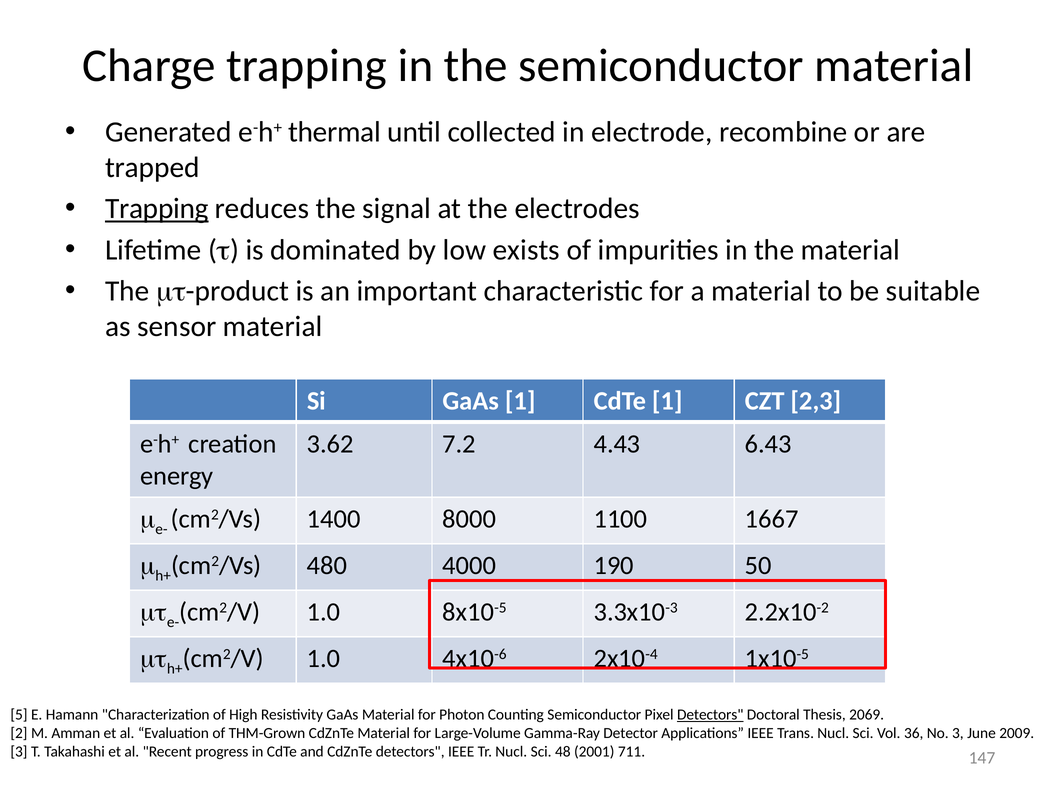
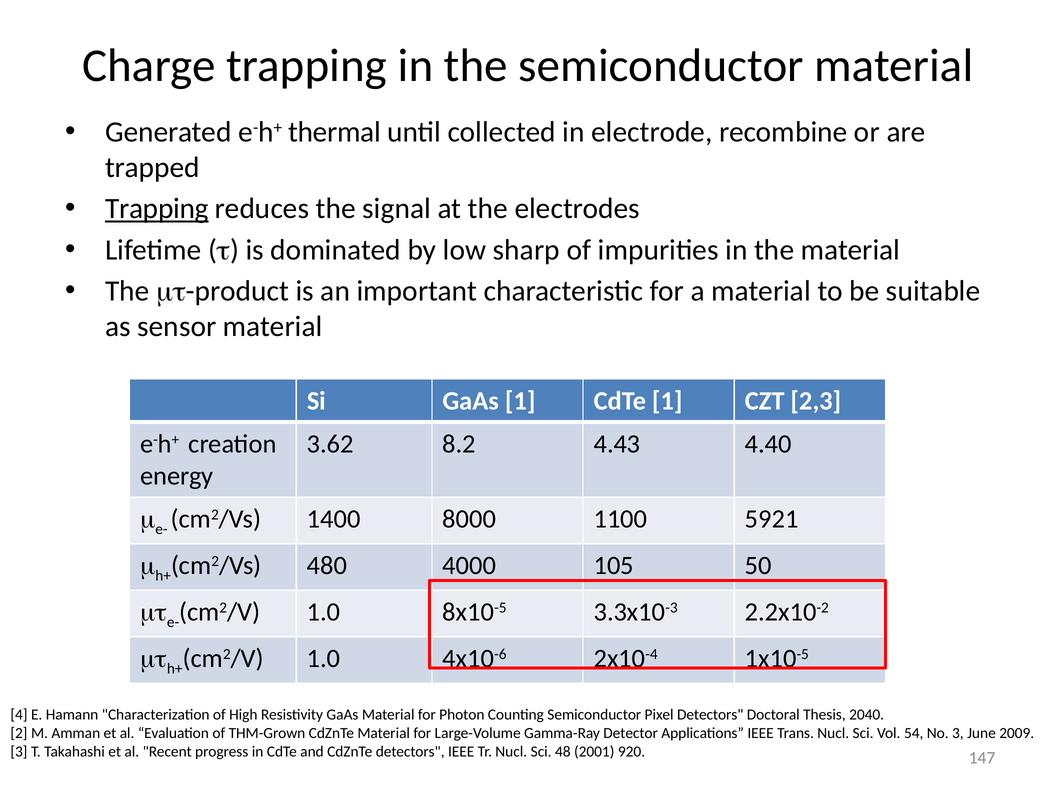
exists: exists -> sharp
7.2: 7.2 -> 8.2
6.43: 6.43 -> 4.40
1667: 1667 -> 5921
190: 190 -> 105
5: 5 -> 4
Detectors at (710, 715) underline: present -> none
2069: 2069 -> 2040
36: 36 -> 54
711: 711 -> 920
